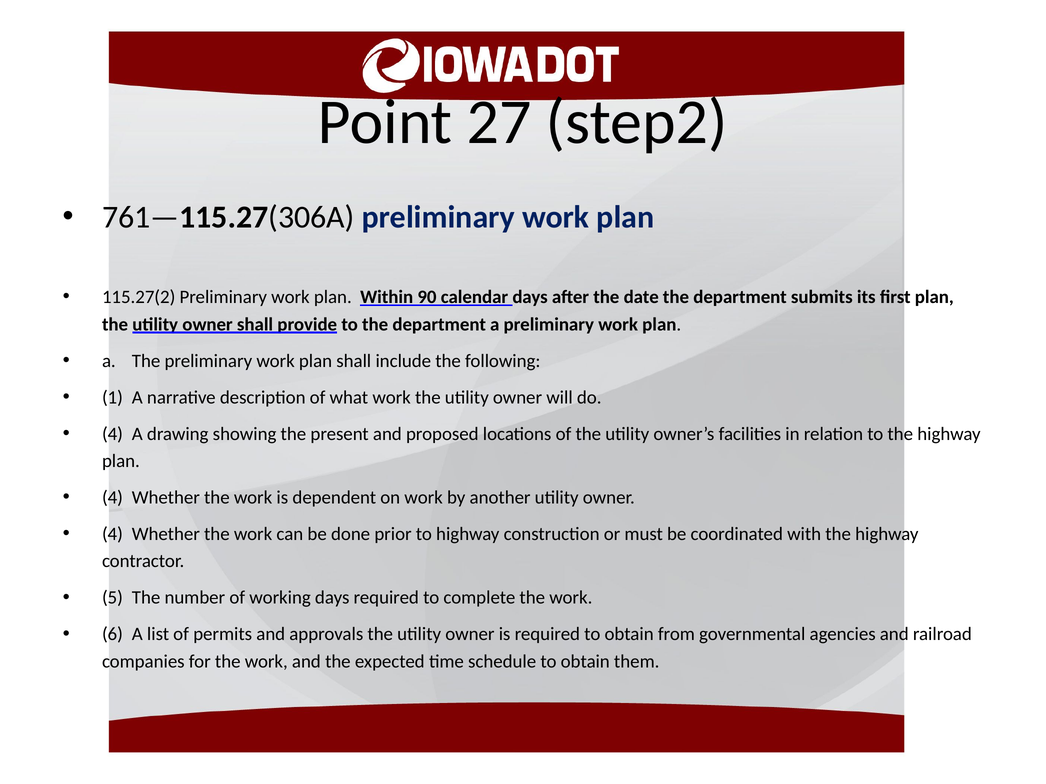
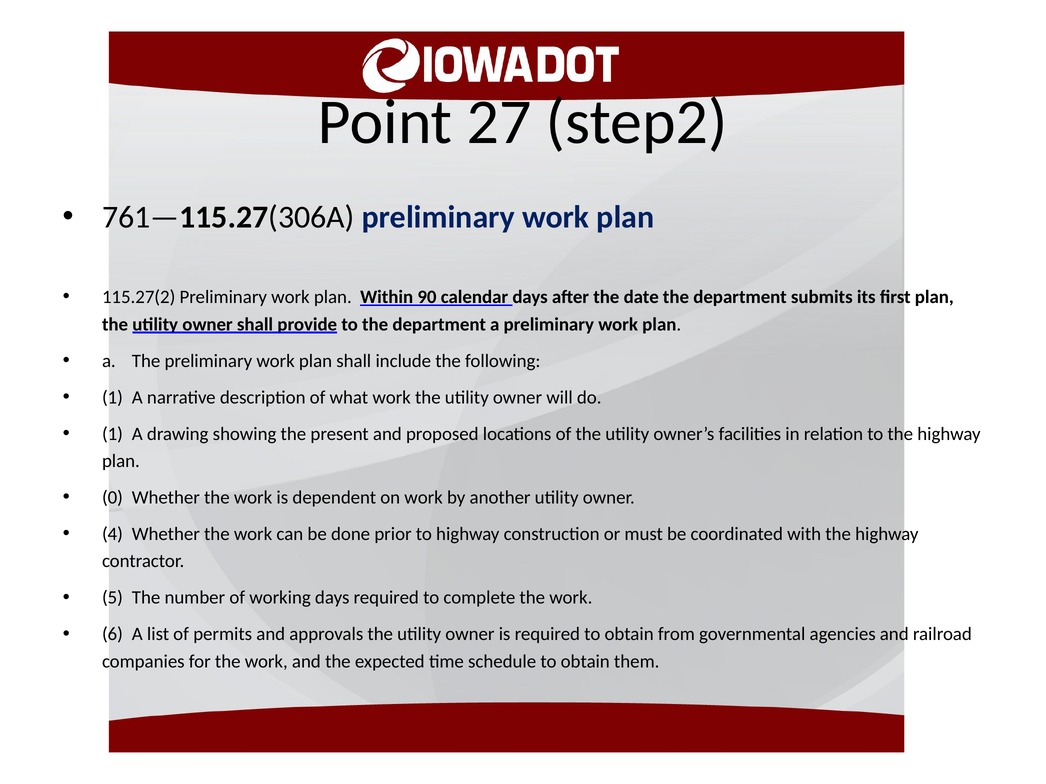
4 at (112, 434): 4 -> 1
4 at (112, 498): 4 -> 0
